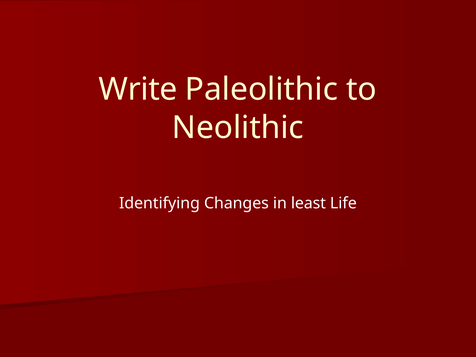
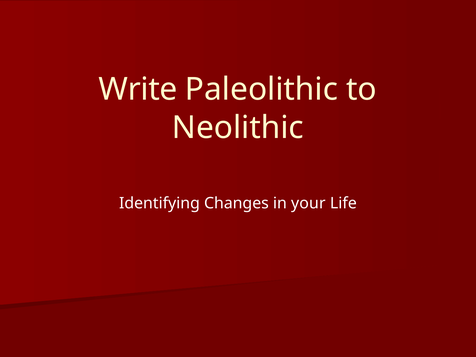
least: least -> your
